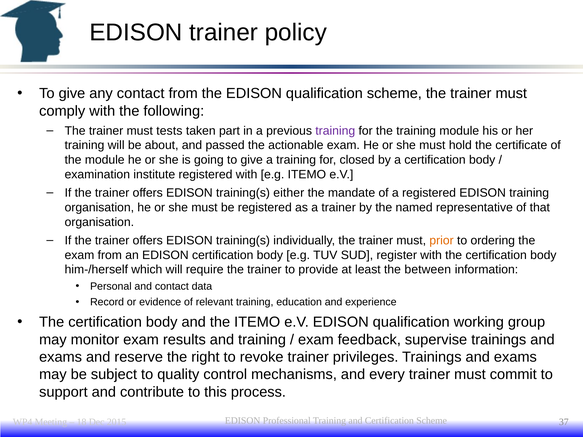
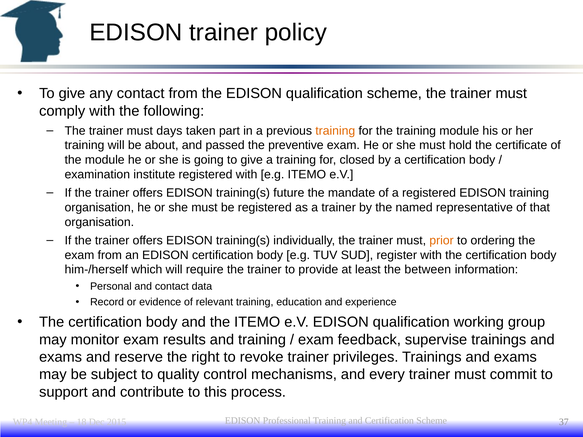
tests: tests -> days
training at (335, 131) colour: purple -> orange
actionable: actionable -> preventive
either: either -> future
